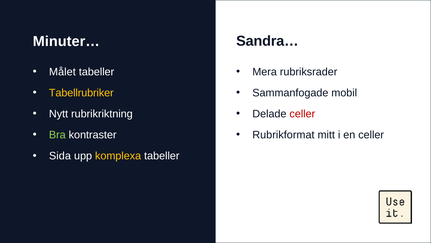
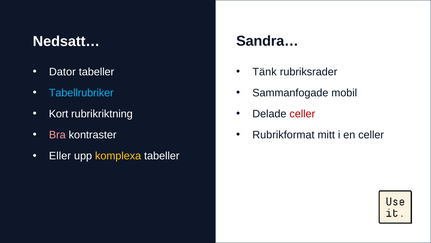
Minuter…: Minuter… -> Nedsatt…
Målet: Målet -> Dator
Mera: Mera -> Tänk
Tabellrubriker colour: yellow -> light blue
Nytt: Nytt -> Kort
Bra colour: light green -> pink
Sida: Sida -> Eller
